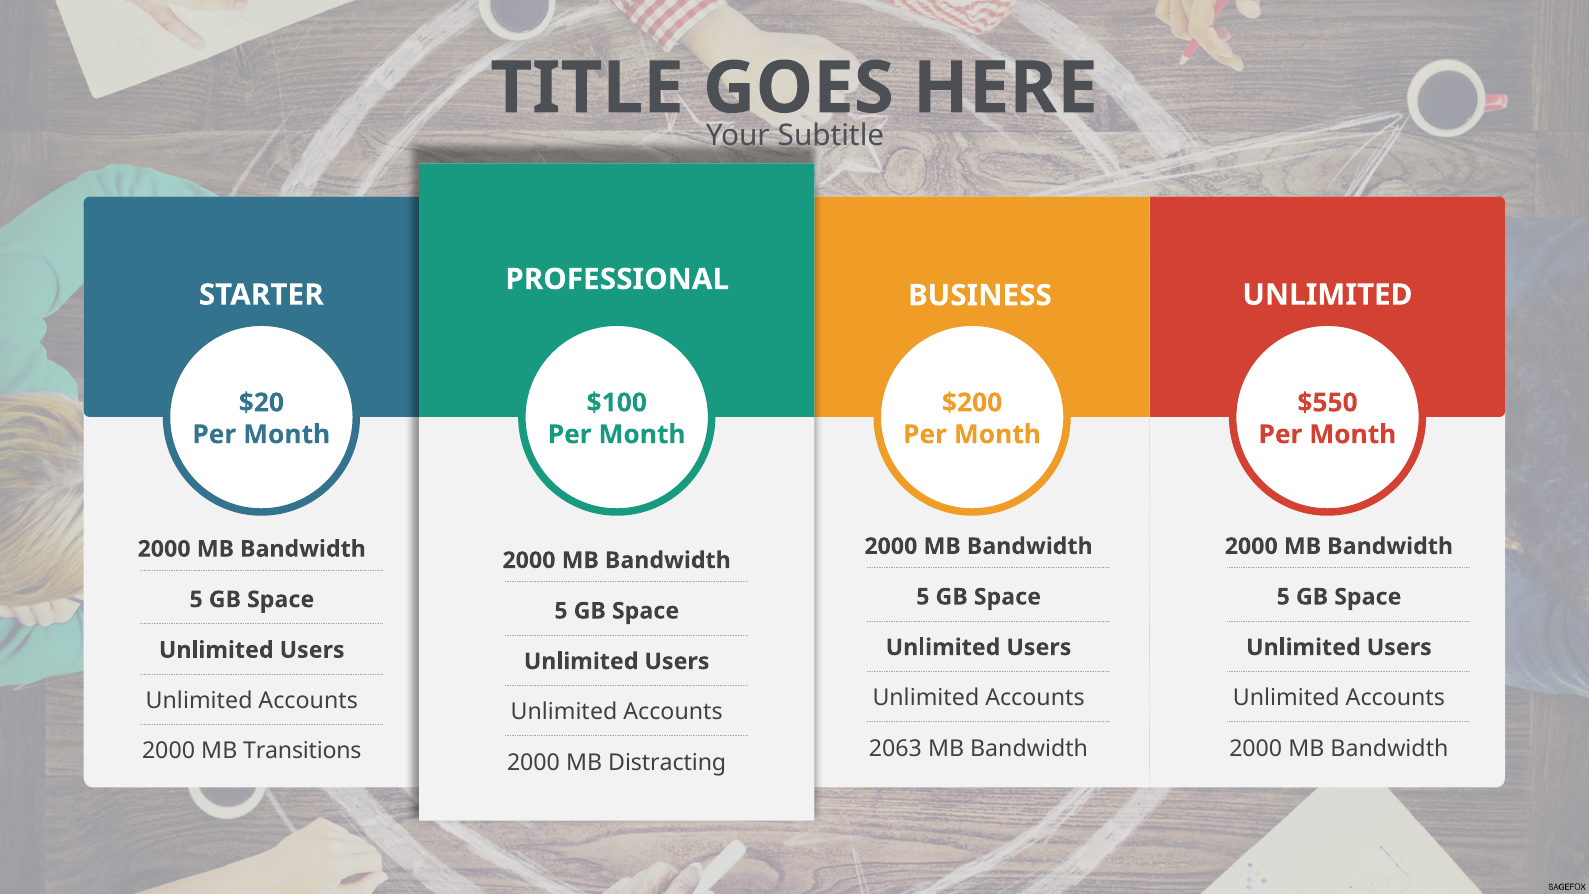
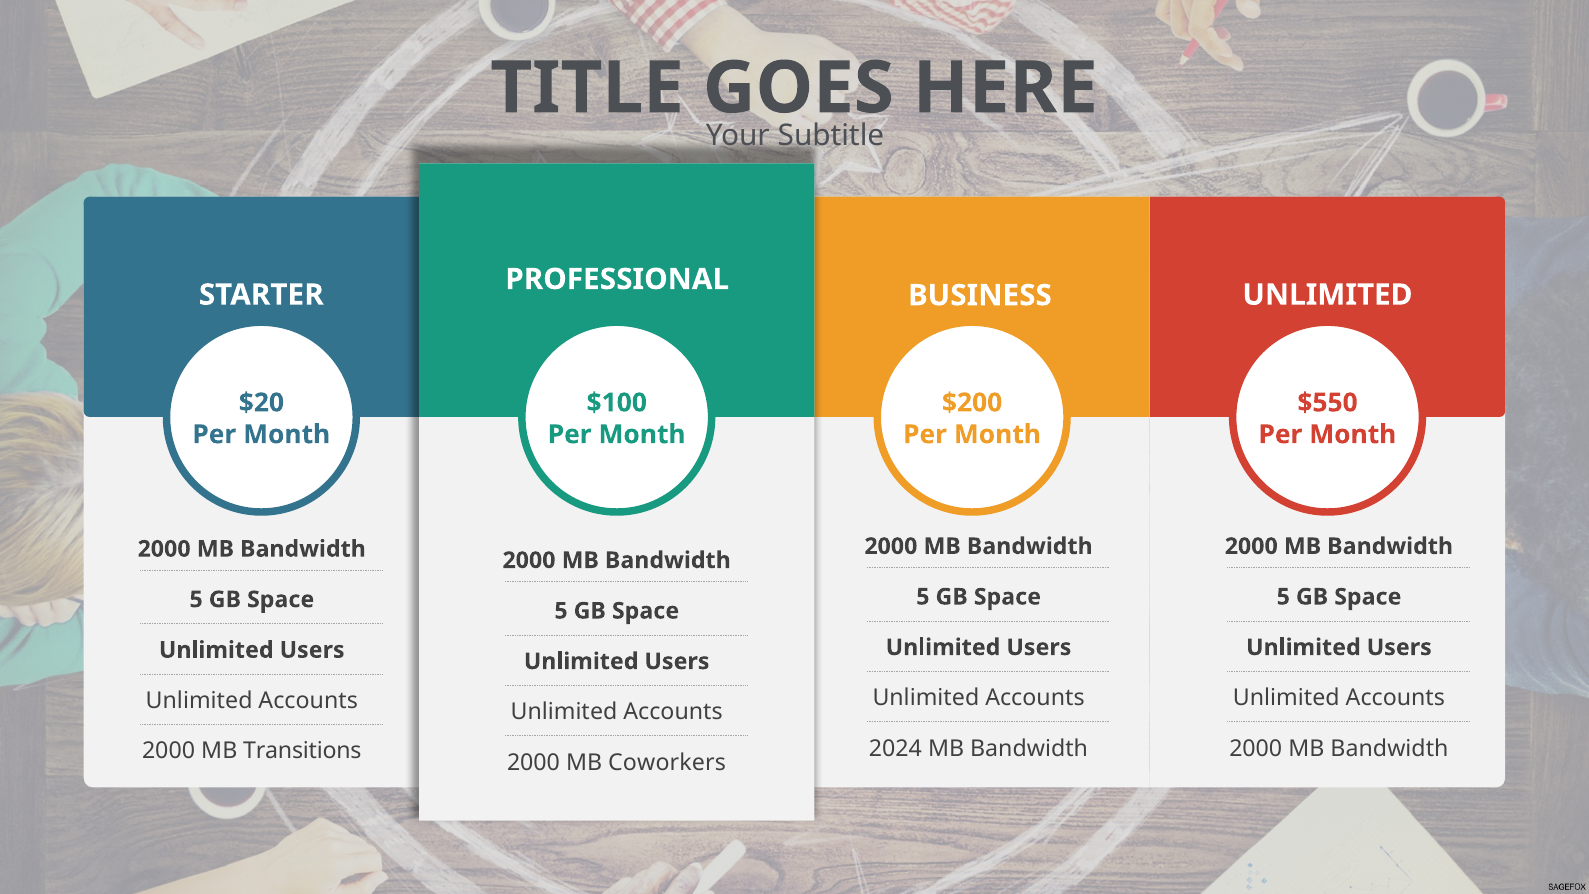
2063: 2063 -> 2024
Distracting: Distracting -> Coworkers
